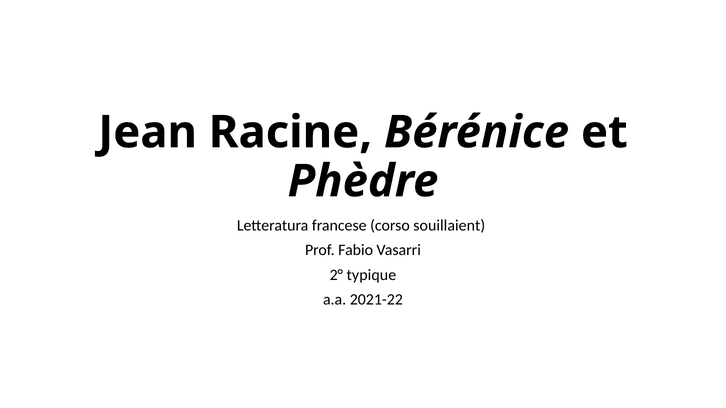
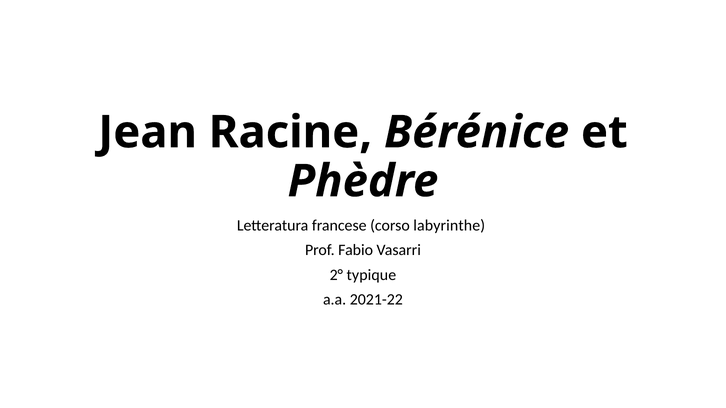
souillaient: souillaient -> labyrinthe
